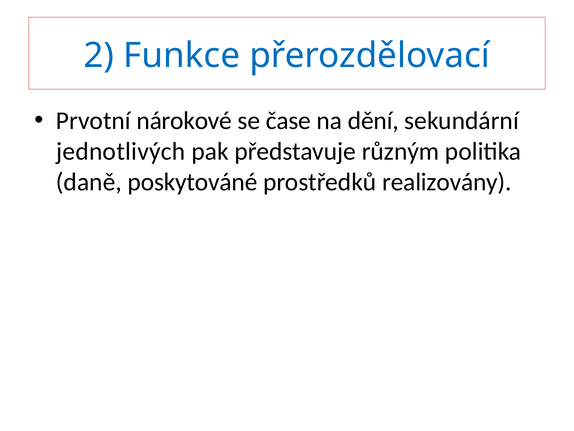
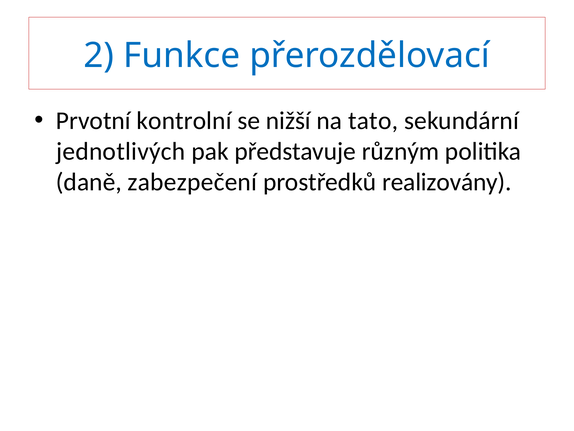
nárokové: nárokové -> kontrolní
čase: čase -> nižší
dění: dění -> tato
poskytováné: poskytováné -> zabezpečení
